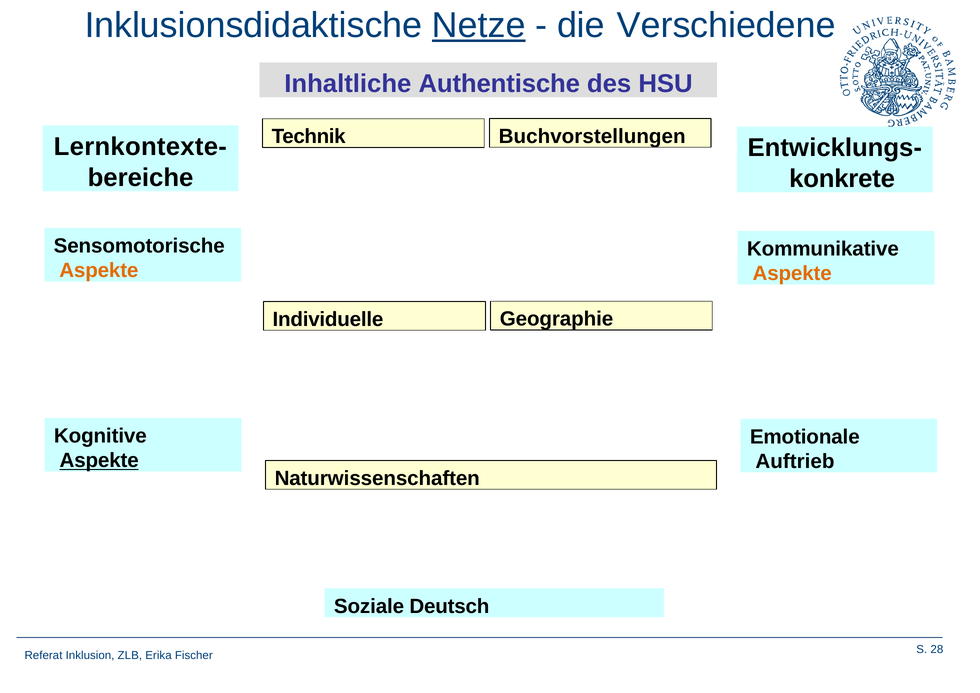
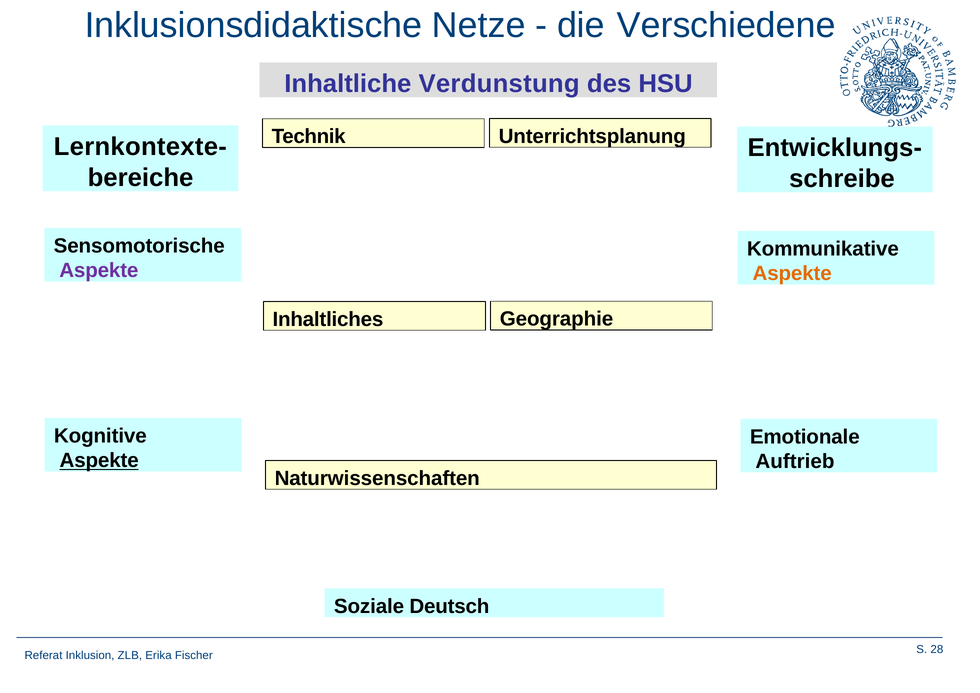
Netze underline: present -> none
Authentische: Authentische -> Verdunstung
Buchvorstellungen: Buchvorstellungen -> Unterrichtsplanung
konkrete: konkrete -> schreibe
Aspekte at (99, 271) colour: orange -> purple
Individuelle: Individuelle -> Inhaltliches
